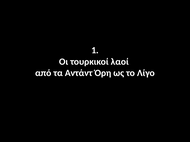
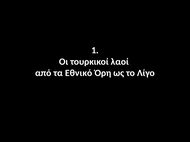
Αντάντ: Αντάντ -> Εθνικό
